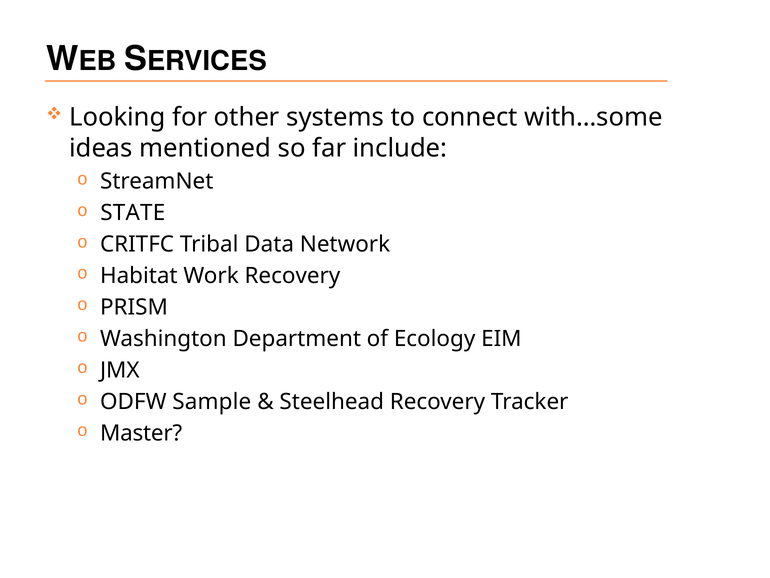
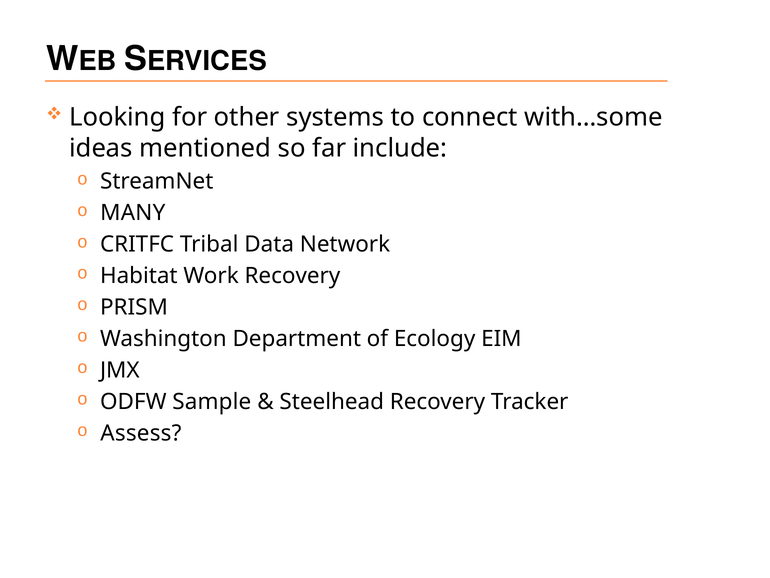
STATE: STATE -> MANY
Master: Master -> Assess
